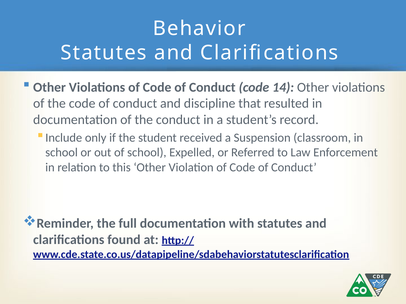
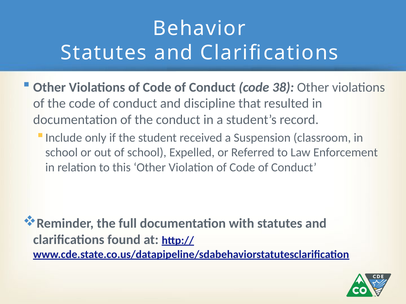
14: 14 -> 38
